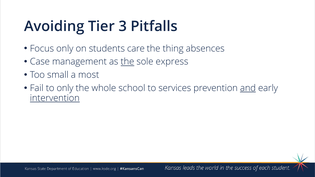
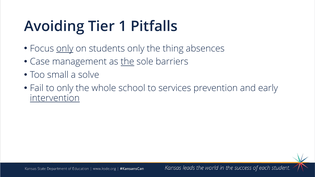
3: 3 -> 1
only at (65, 49) underline: none -> present
students care: care -> only
express: express -> barriers
most: most -> solve
and underline: present -> none
